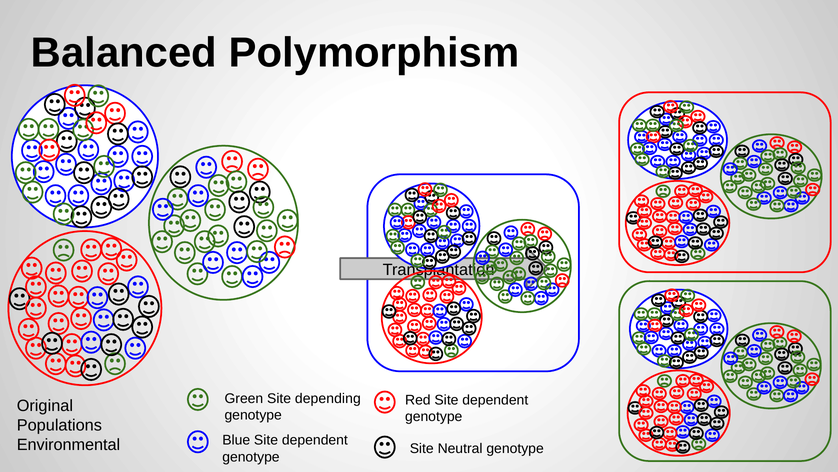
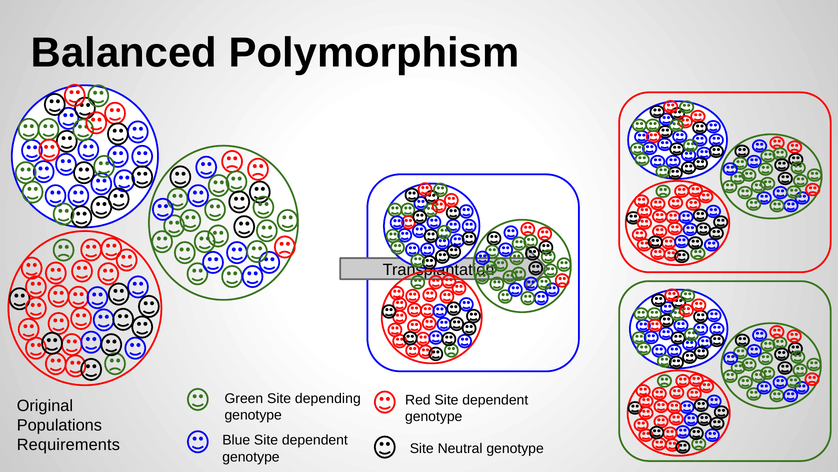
Environmental: Environmental -> Requirements
